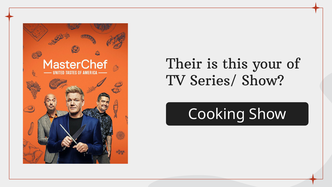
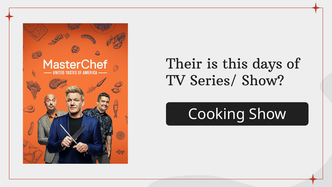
your: your -> days
